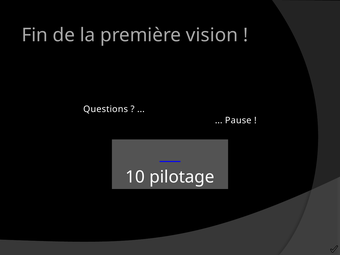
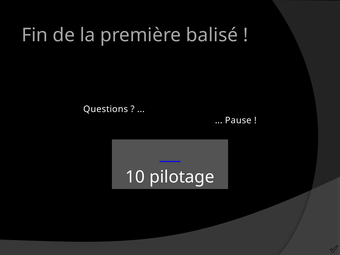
vision: vision -> balisé
